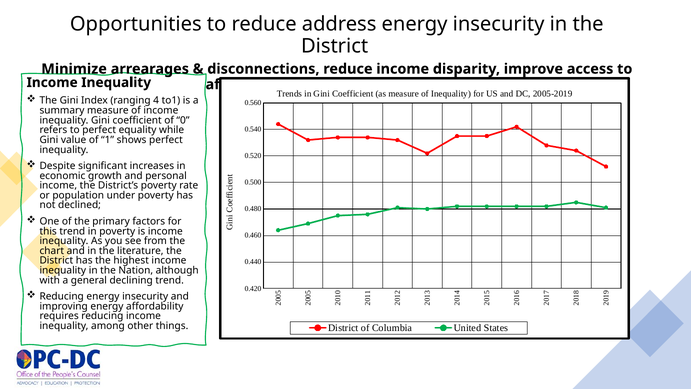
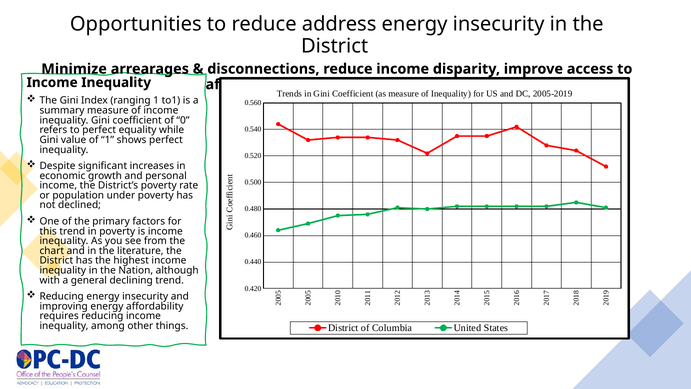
ranging 4: 4 -> 1
